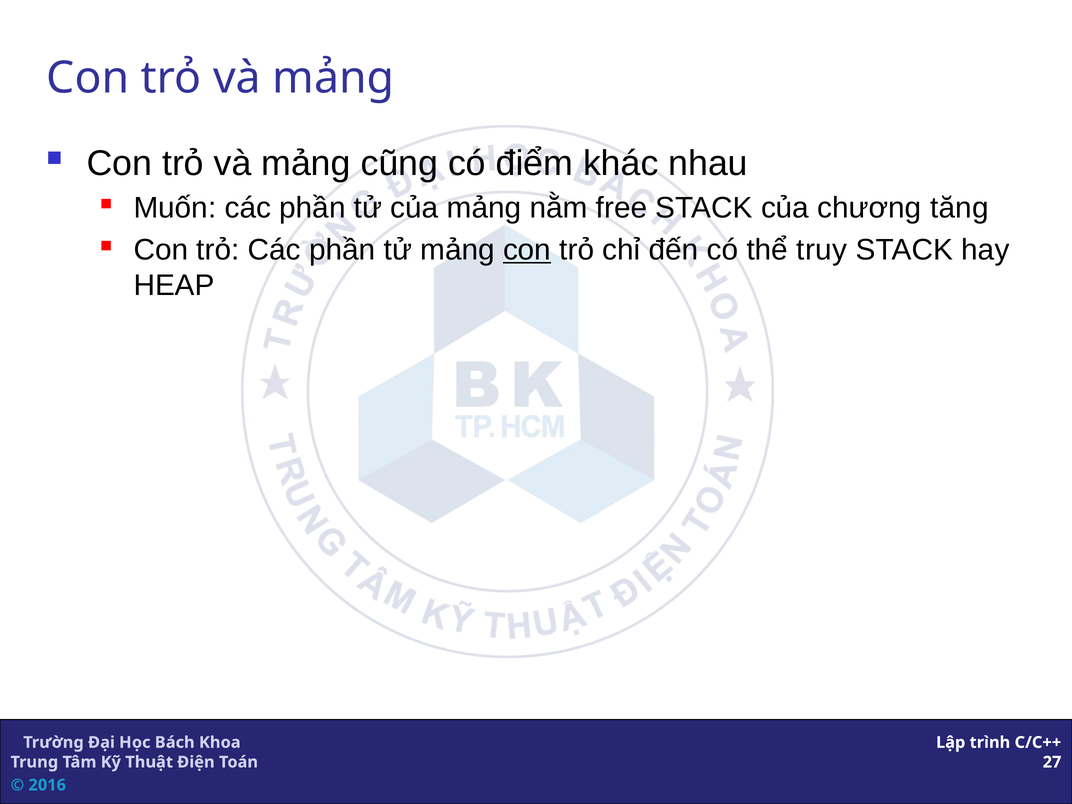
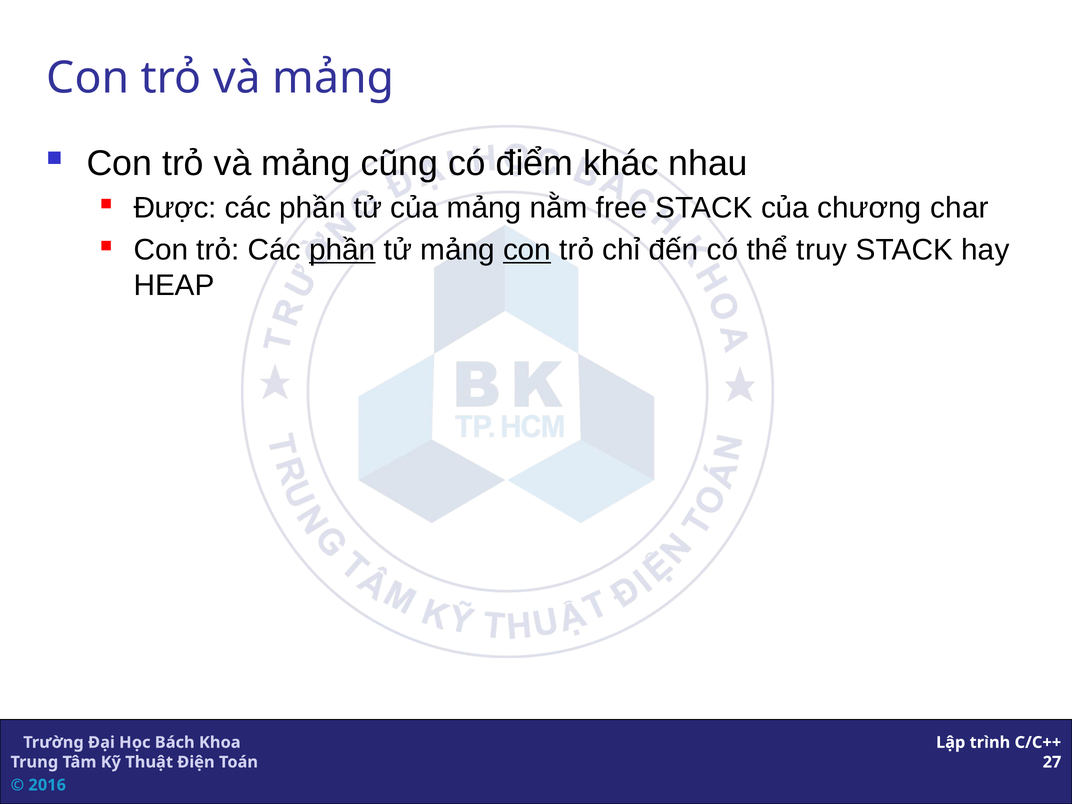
Muốn: Muốn -> Được
tăng: tăng -> char
phần at (342, 250) underline: none -> present
